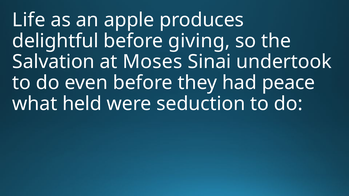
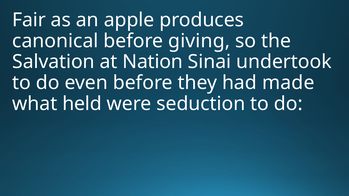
Life: Life -> Fair
delightful: delightful -> canonical
Moses: Moses -> Nation
peace: peace -> made
